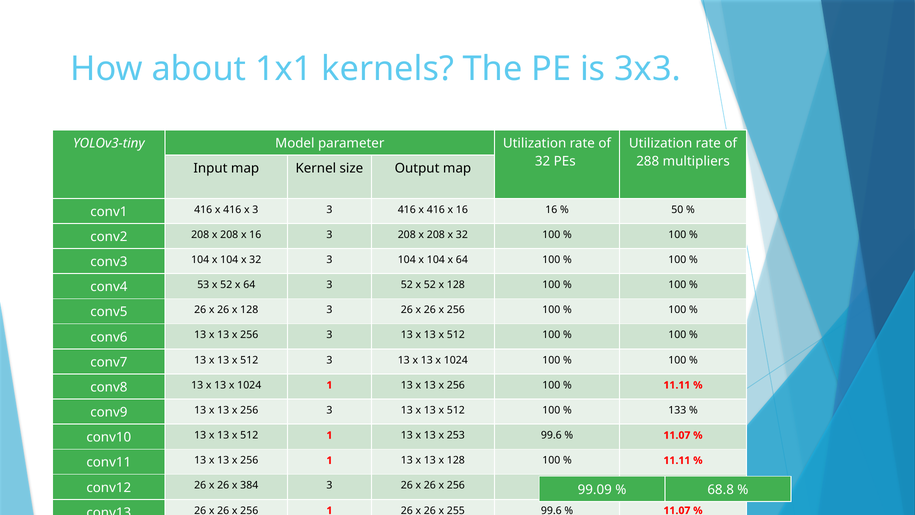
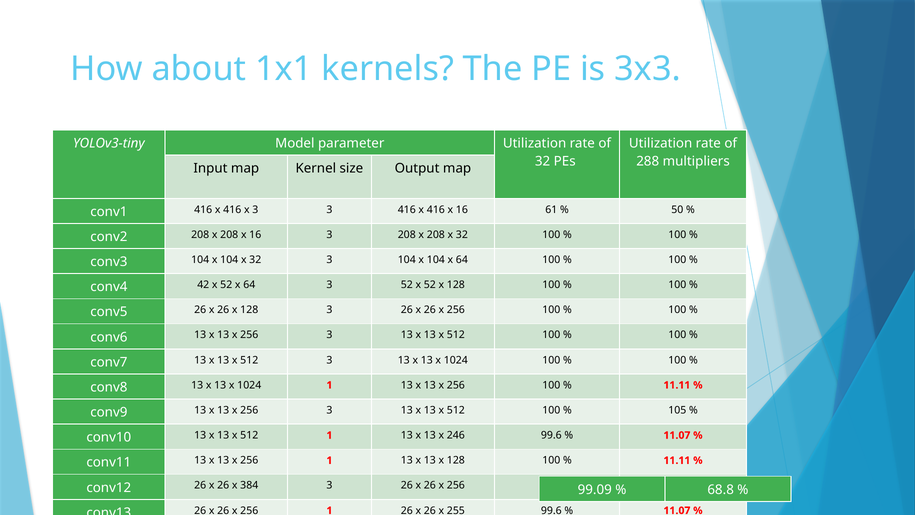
16 16: 16 -> 61
53: 53 -> 42
133: 133 -> 105
253: 253 -> 246
